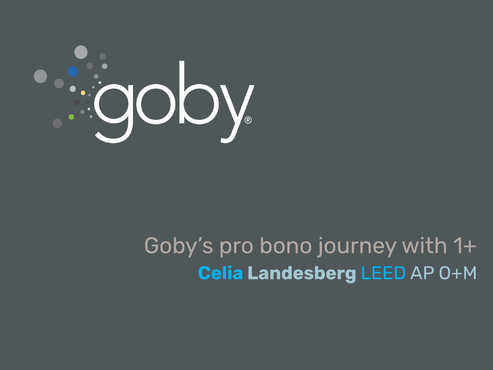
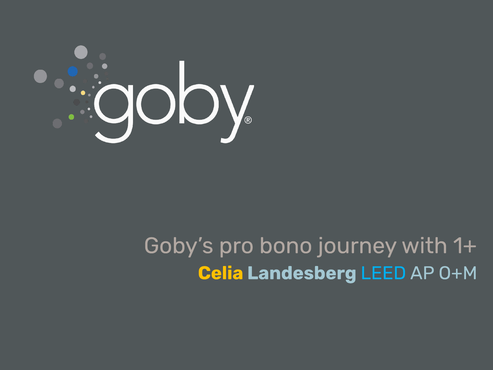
Celia colour: light blue -> yellow
